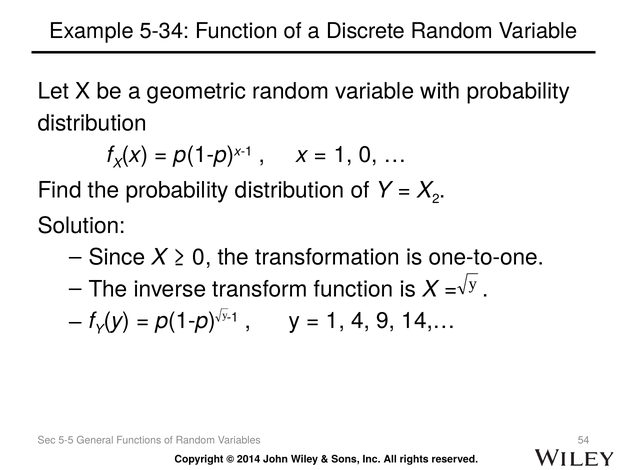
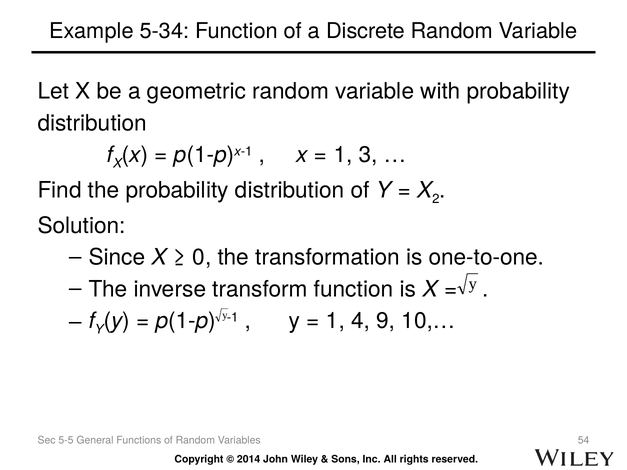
1 0: 0 -> 3
14,…: 14,… -> 10,…
